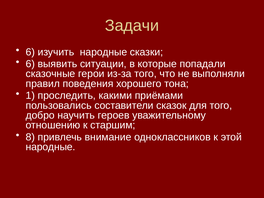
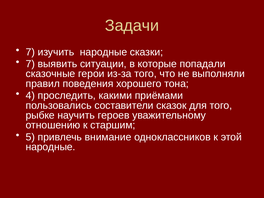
6 at (30, 52): 6 -> 7
6 at (30, 64): 6 -> 7
1: 1 -> 4
добро: добро -> рыбке
8: 8 -> 5
